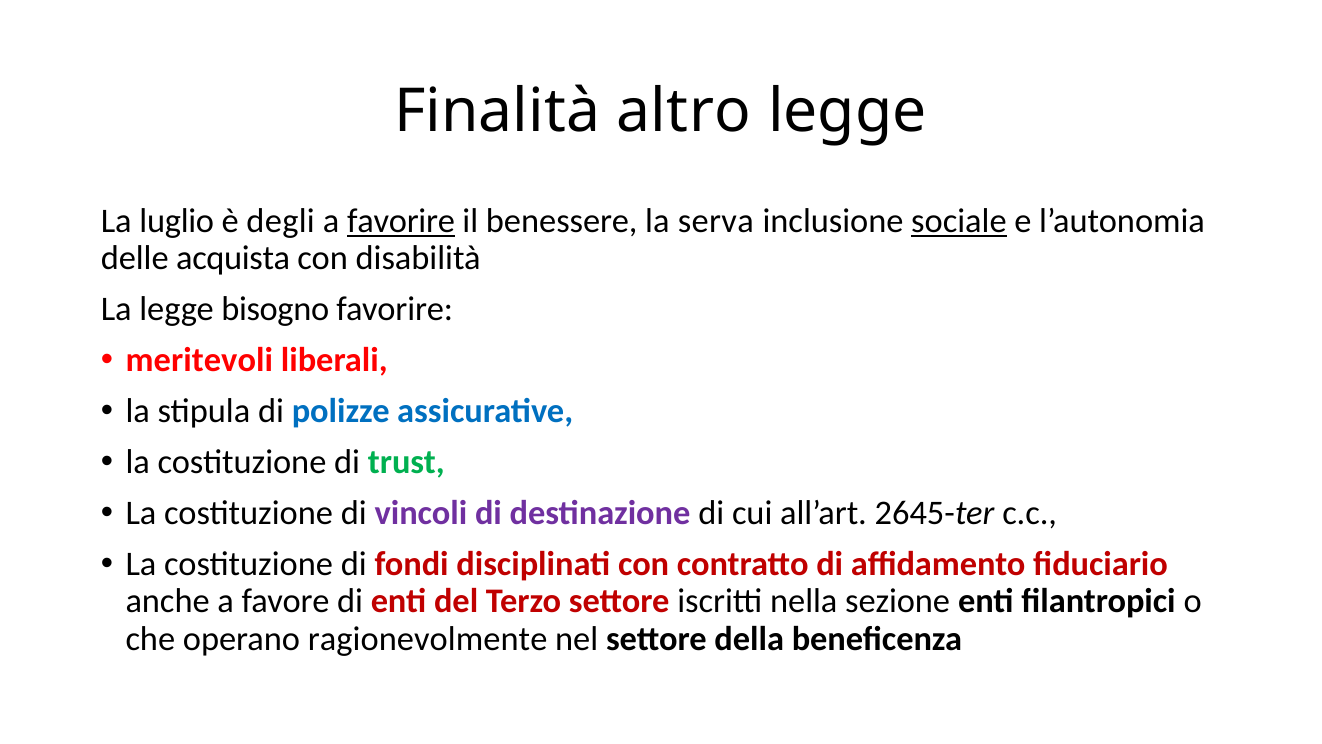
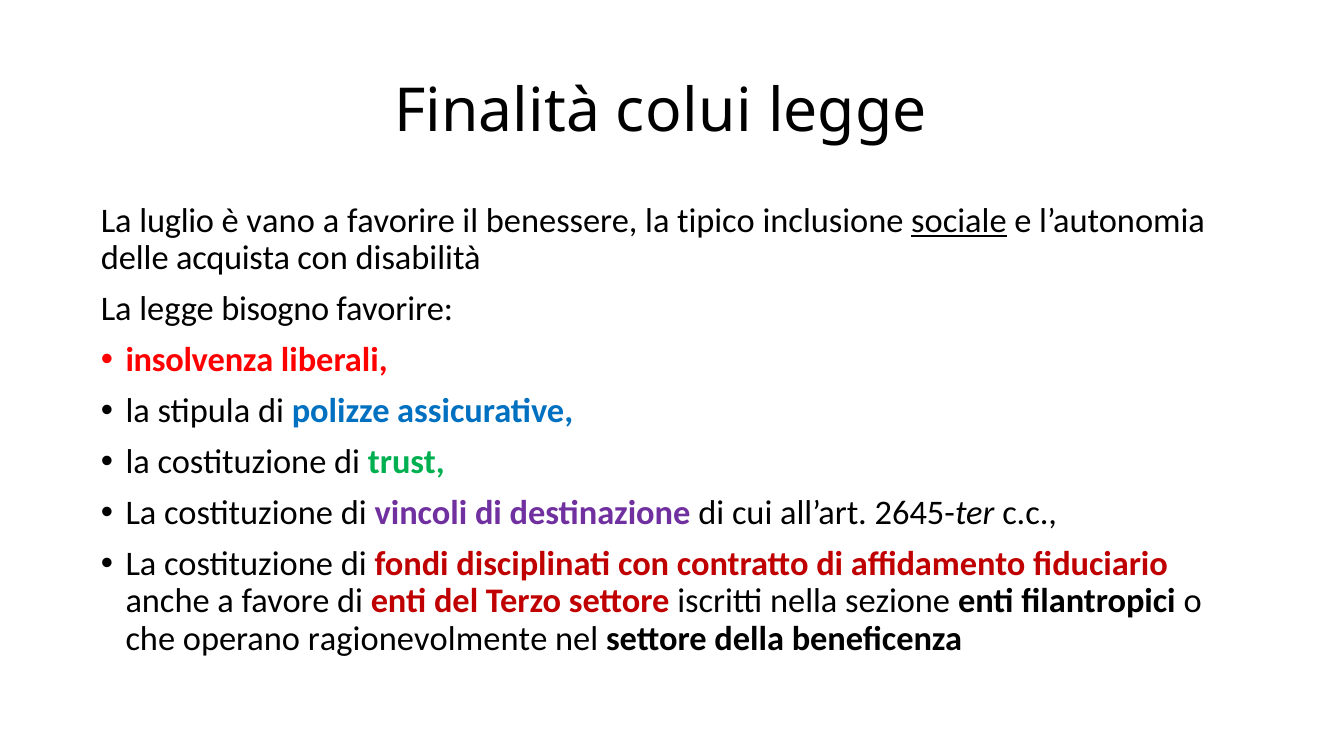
altro: altro -> colui
degli: degli -> vano
favorire at (401, 221) underline: present -> none
serva: serva -> tipico
meritevoli: meritevoli -> insolvenza
